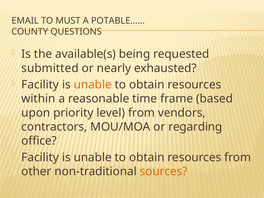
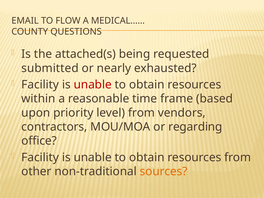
MUST: MUST -> FLOW
POTABLE……: POTABLE…… -> MEDICAL……
available(s: available(s -> attached(s
unable at (93, 85) colour: orange -> red
